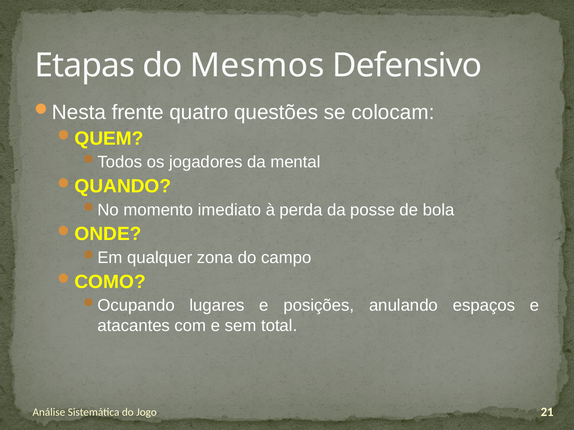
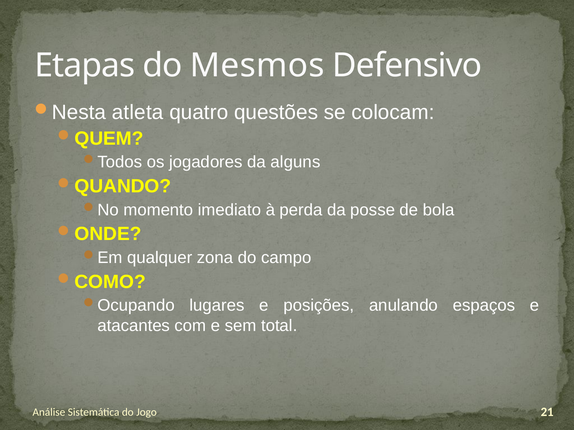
frente: frente -> atleta
mental: mental -> alguns
